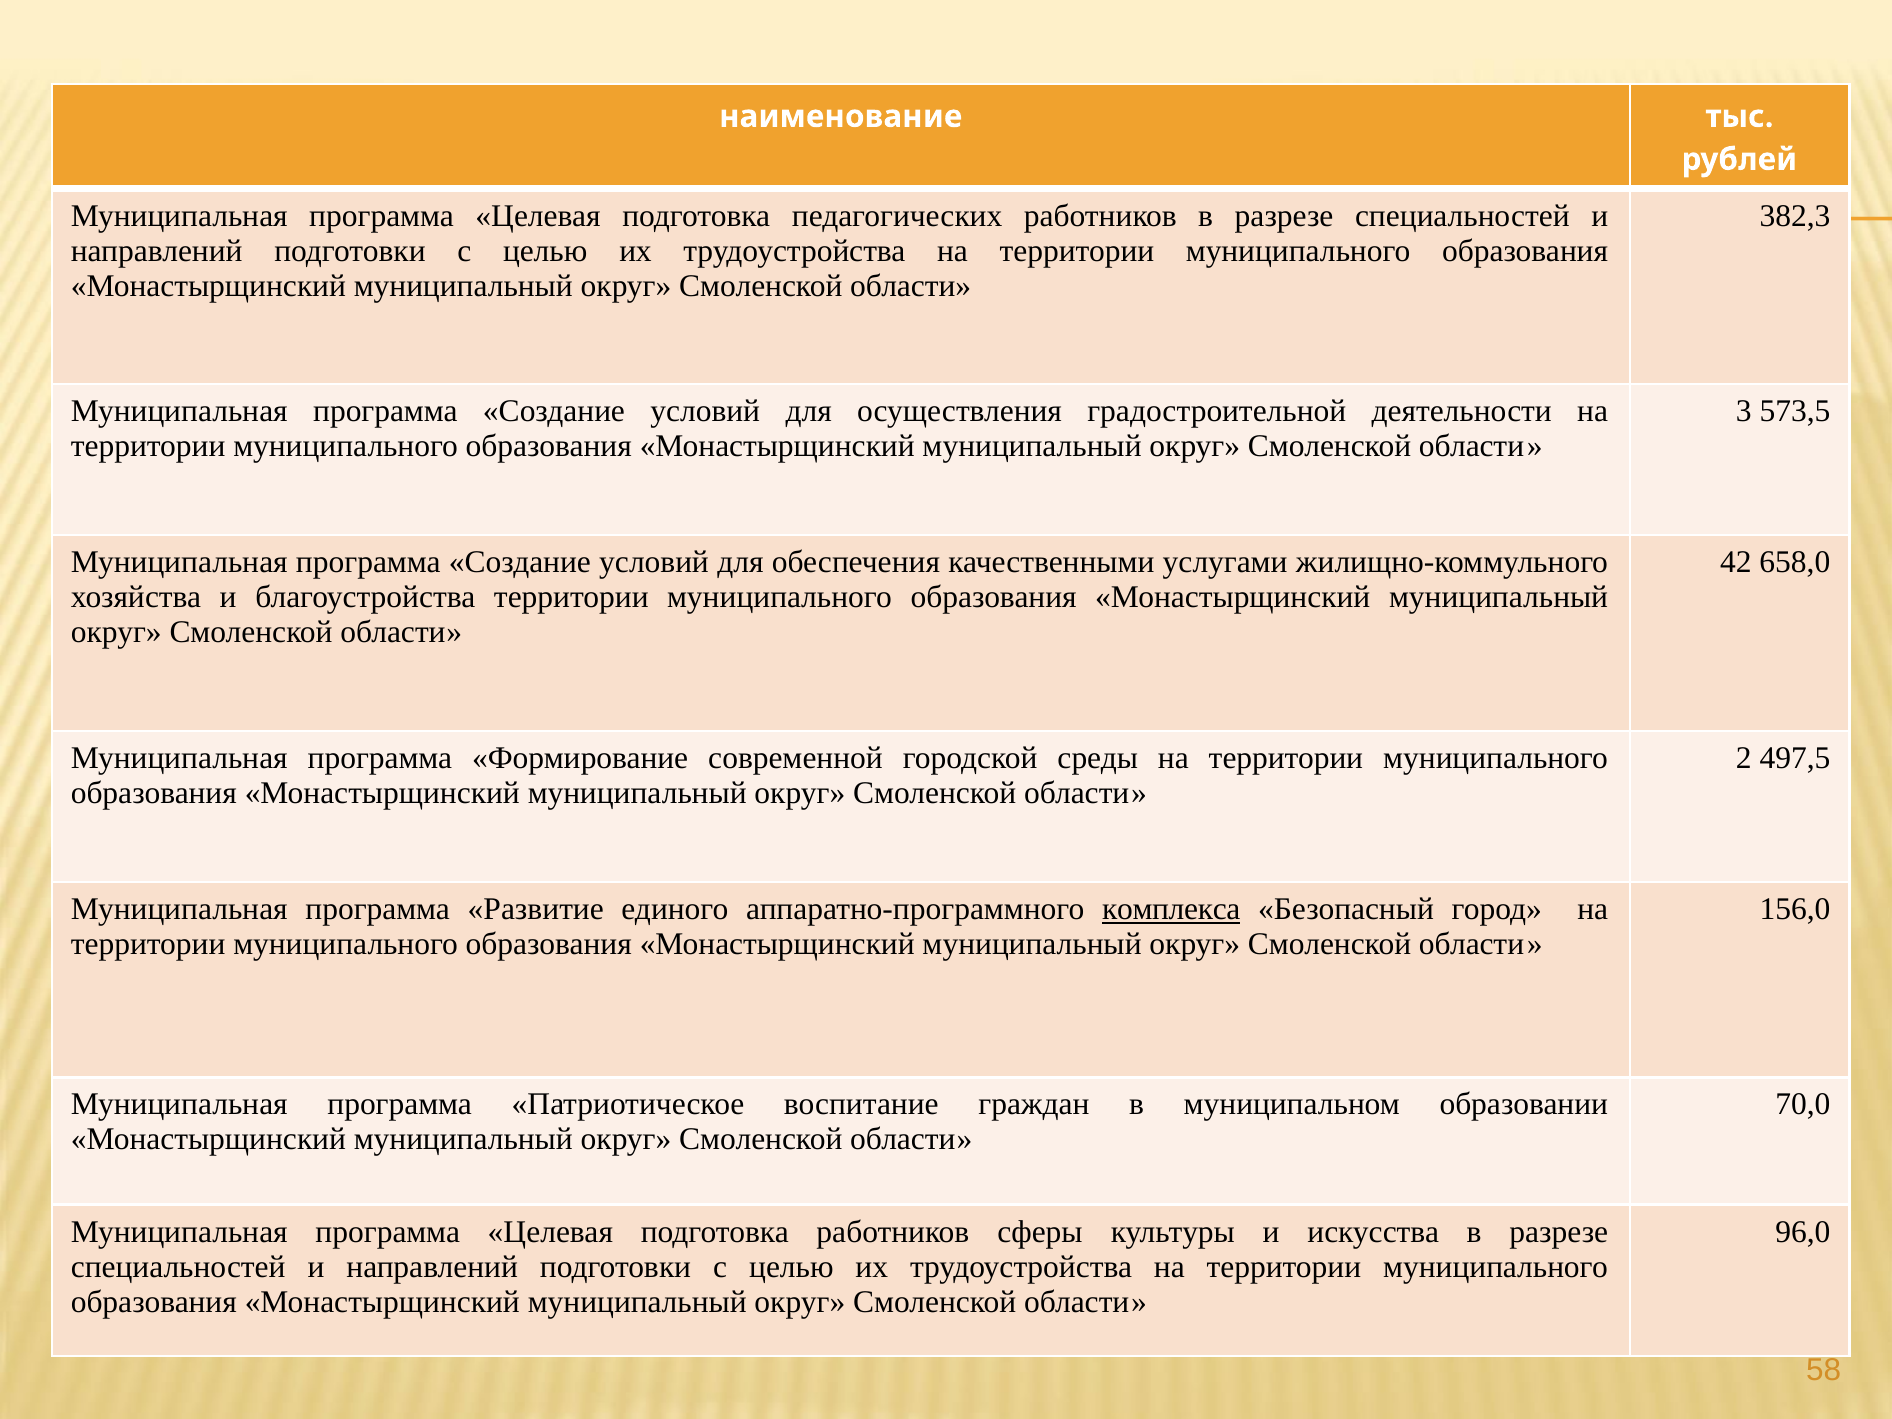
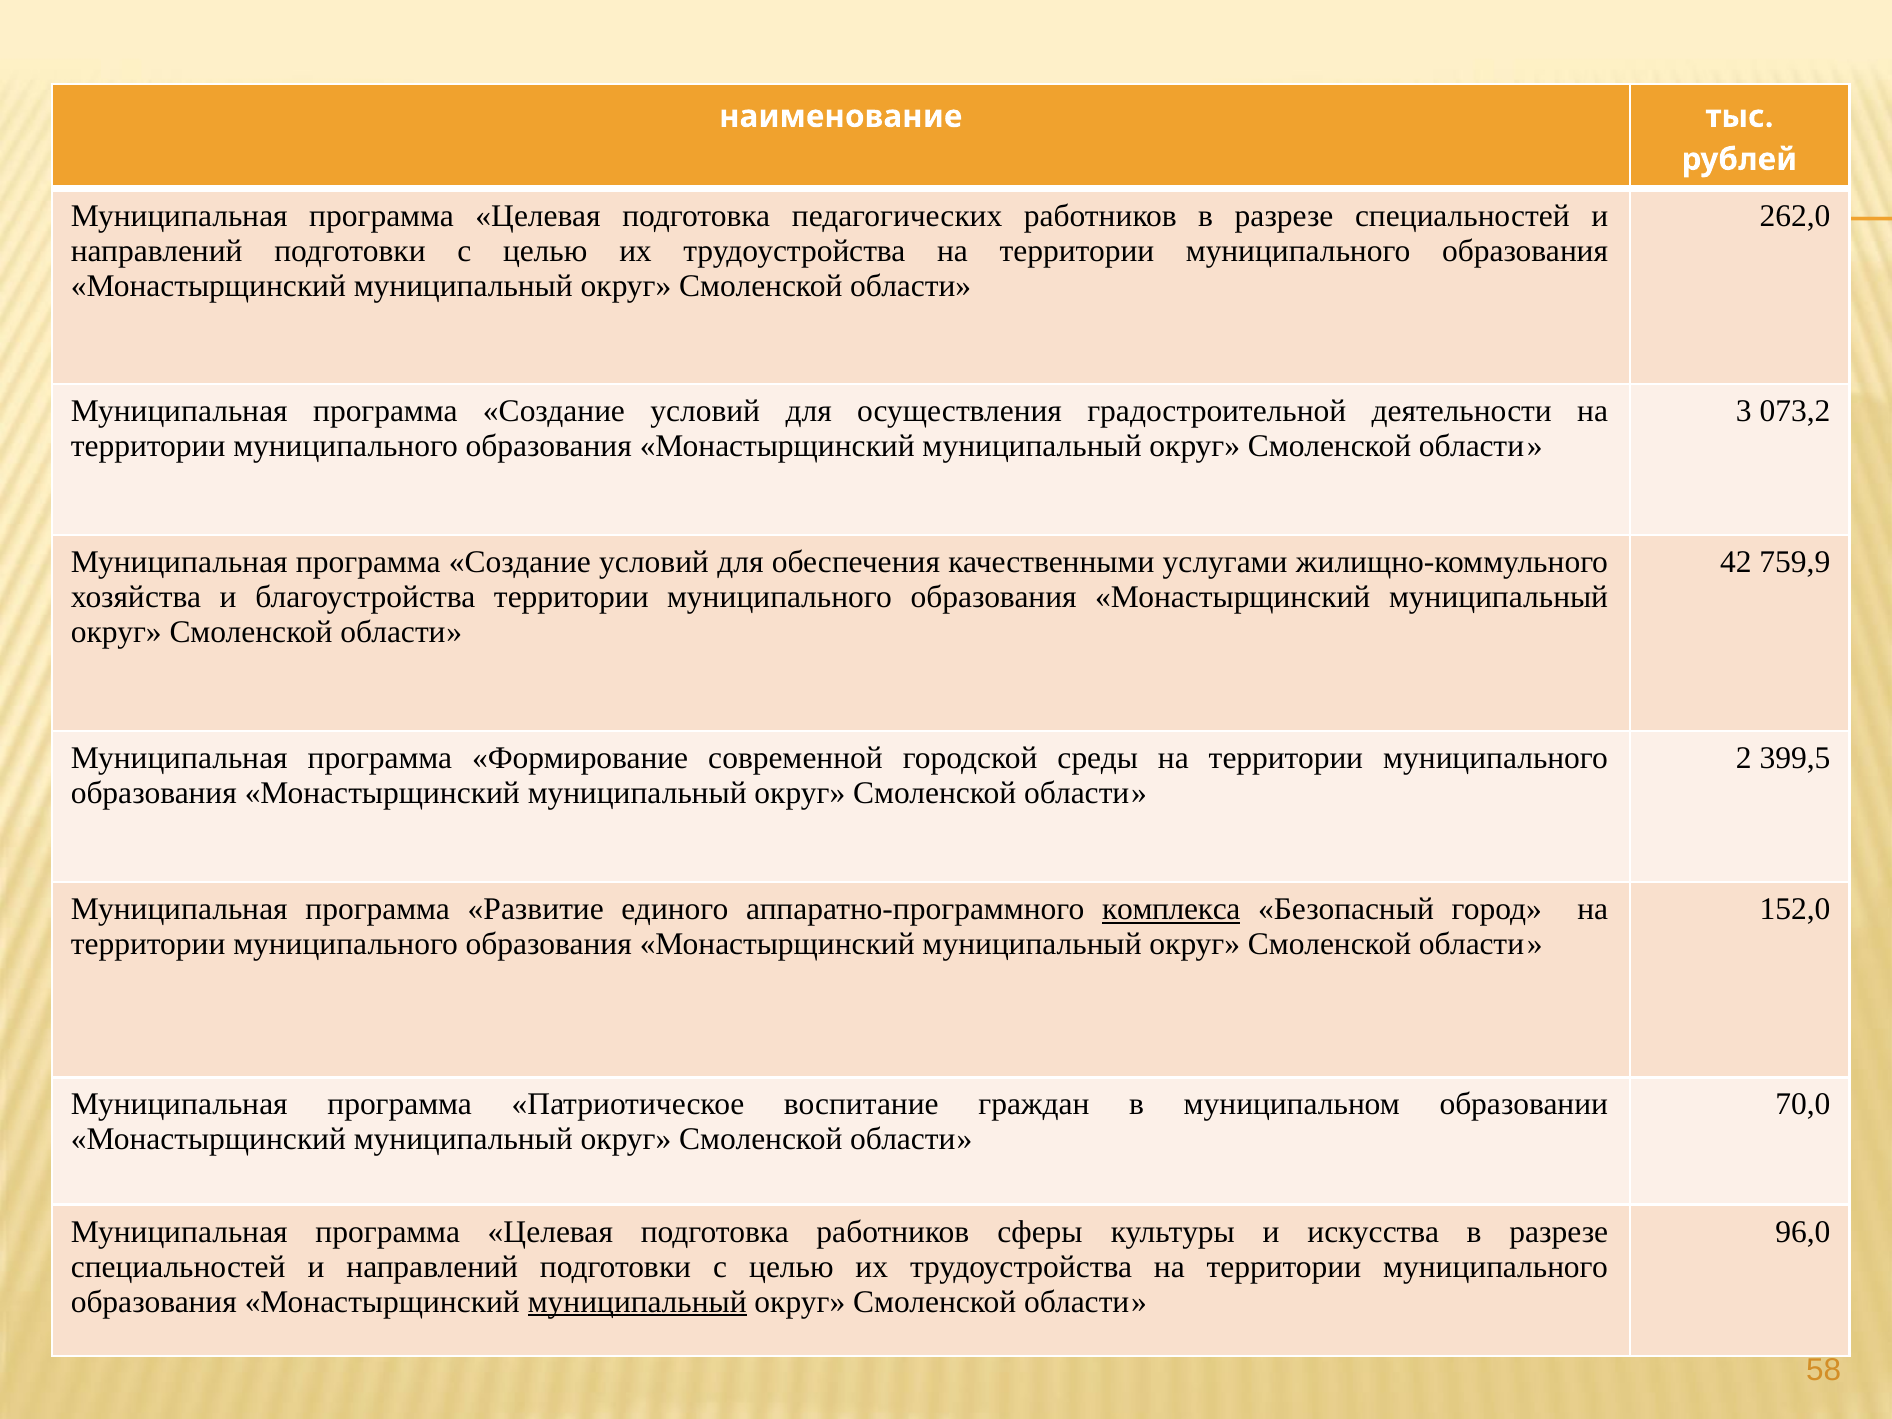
382,3: 382,3 -> 262,0
573,5: 573,5 -> 073,2
658,0: 658,0 -> 759,9
497,5: 497,5 -> 399,5
156,0: 156,0 -> 152,0
муниципальный at (637, 1302) underline: none -> present
